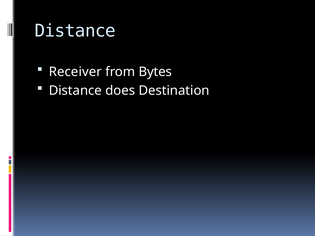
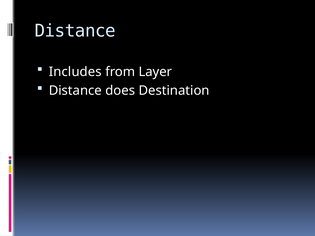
Receiver: Receiver -> Includes
Bytes: Bytes -> Layer
